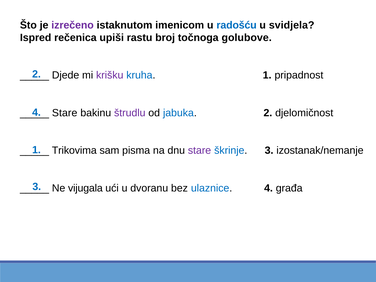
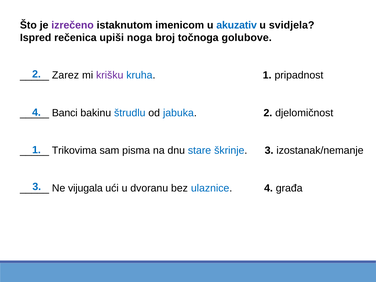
radošću: radošću -> akuzativ
rastu: rastu -> noga
Djede: Djede -> Zarez
Stare at (65, 113): Stare -> Banci
štrudlu colour: purple -> blue
stare at (200, 151) colour: purple -> blue
